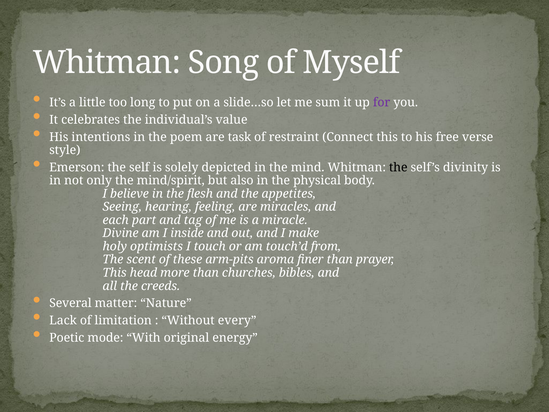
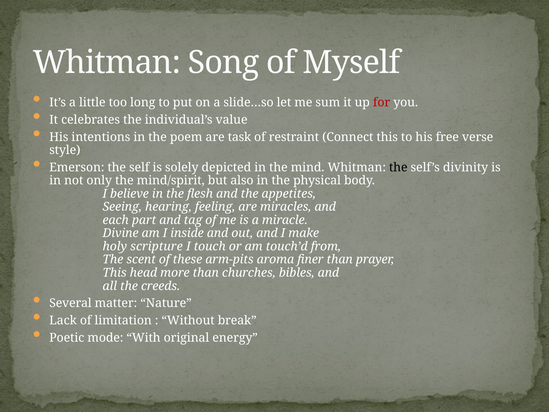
for colour: purple -> red
optimists: optimists -> scripture
every: every -> break
